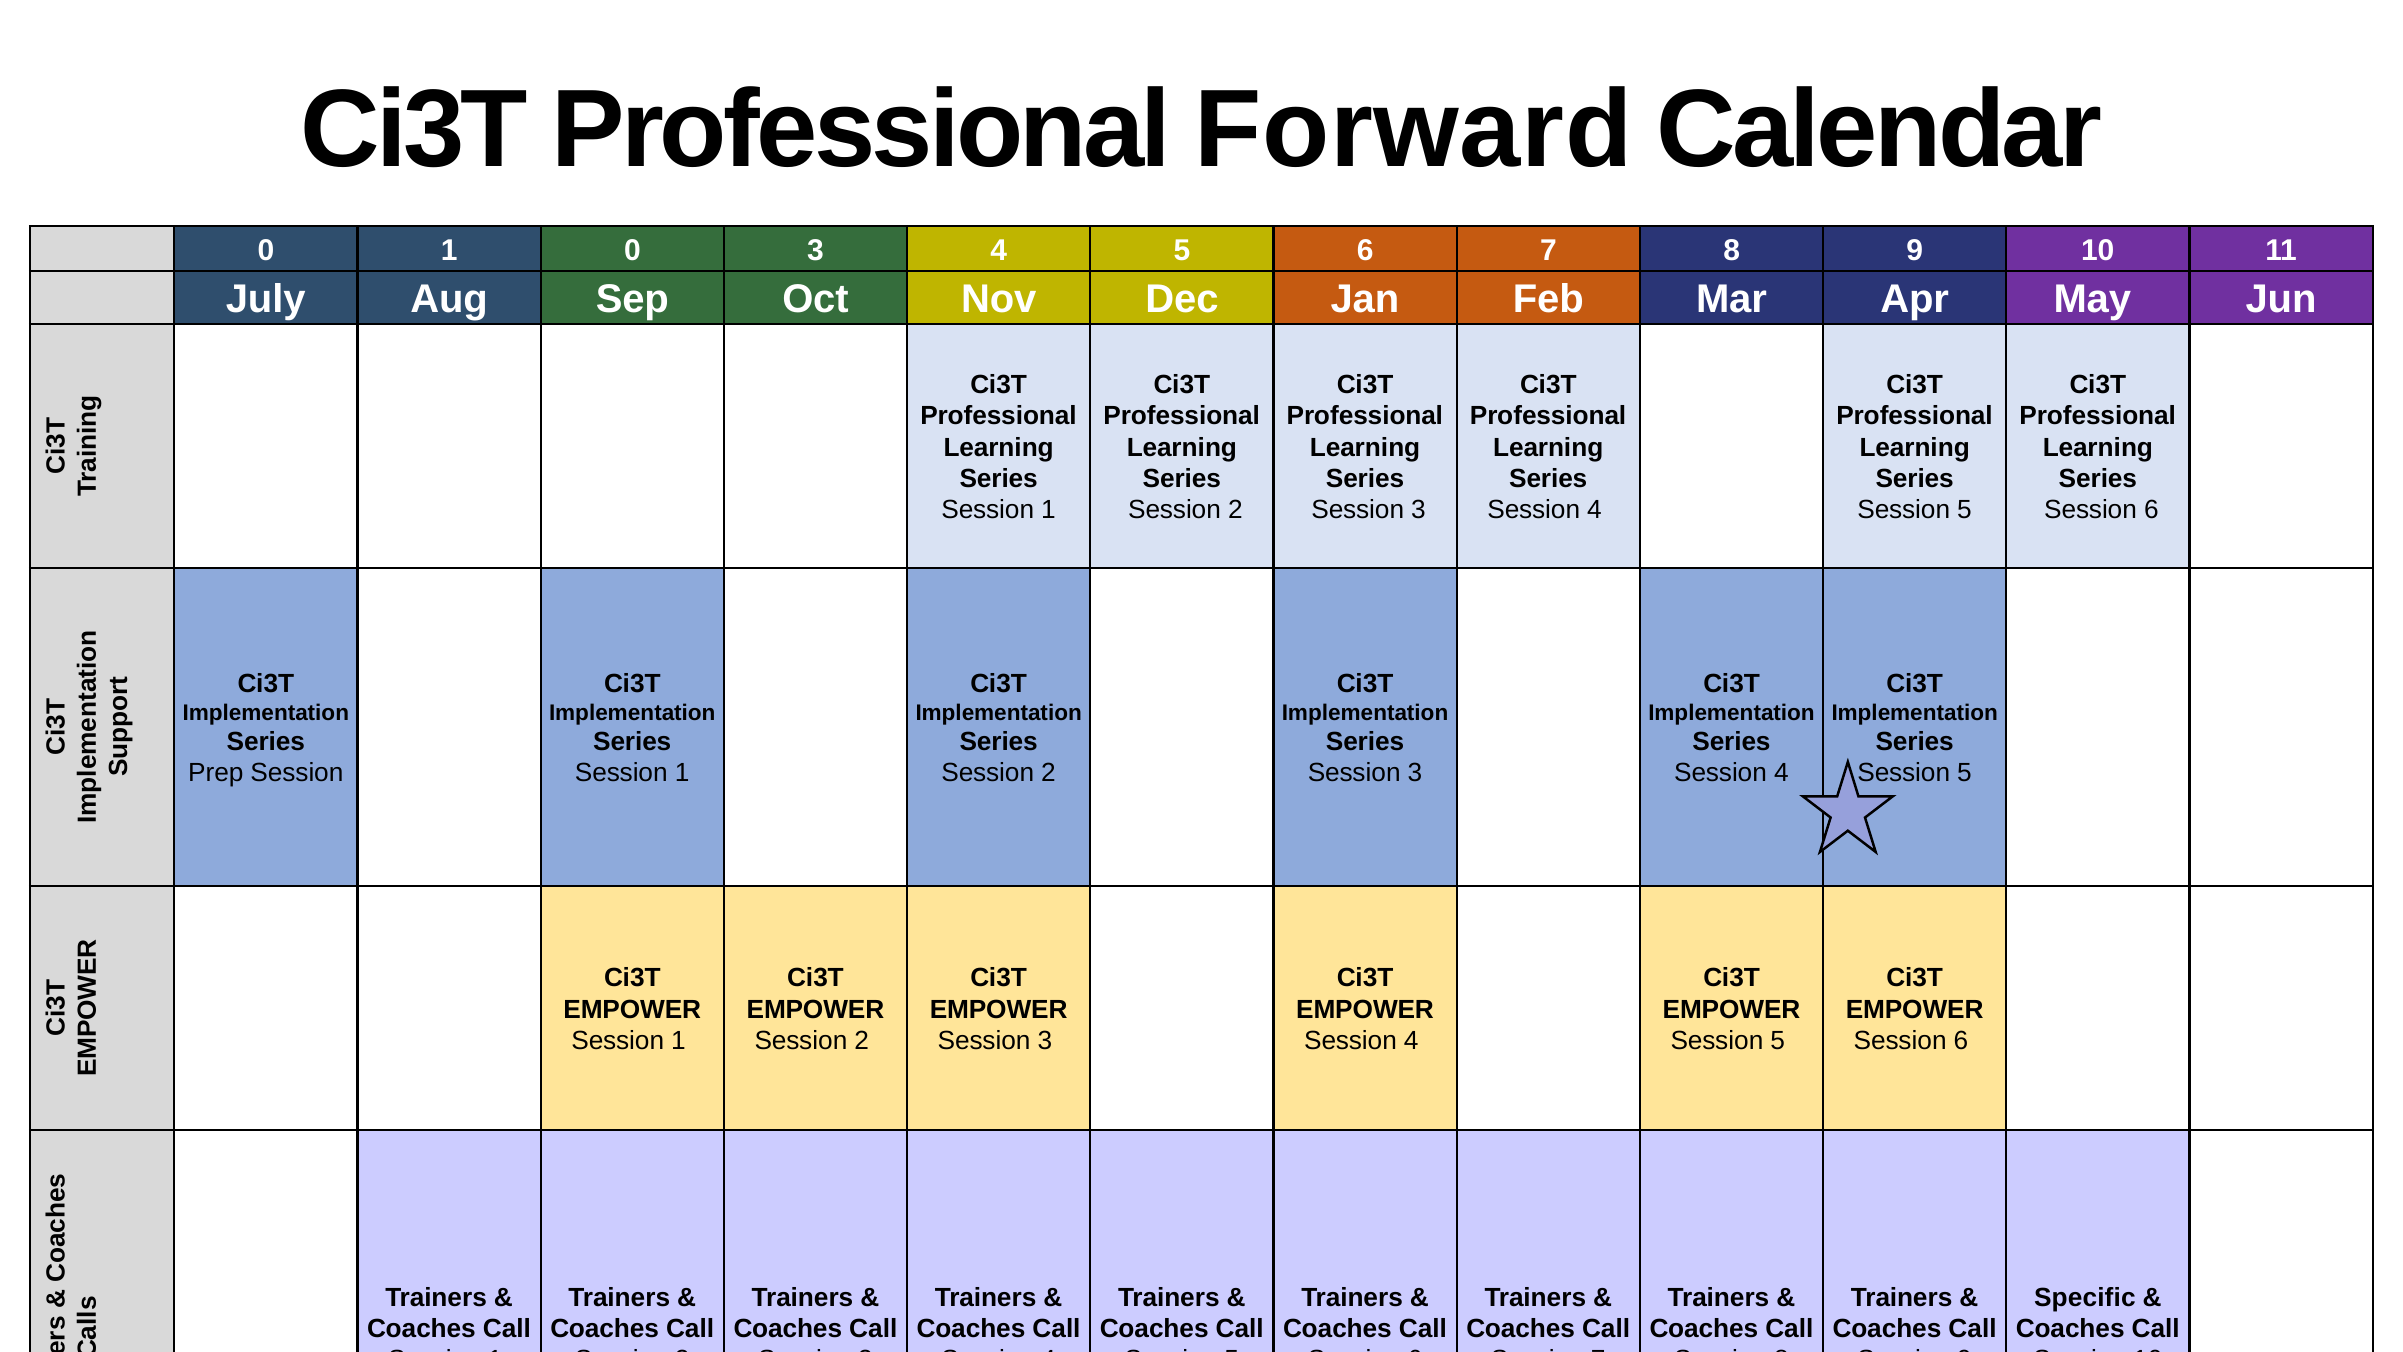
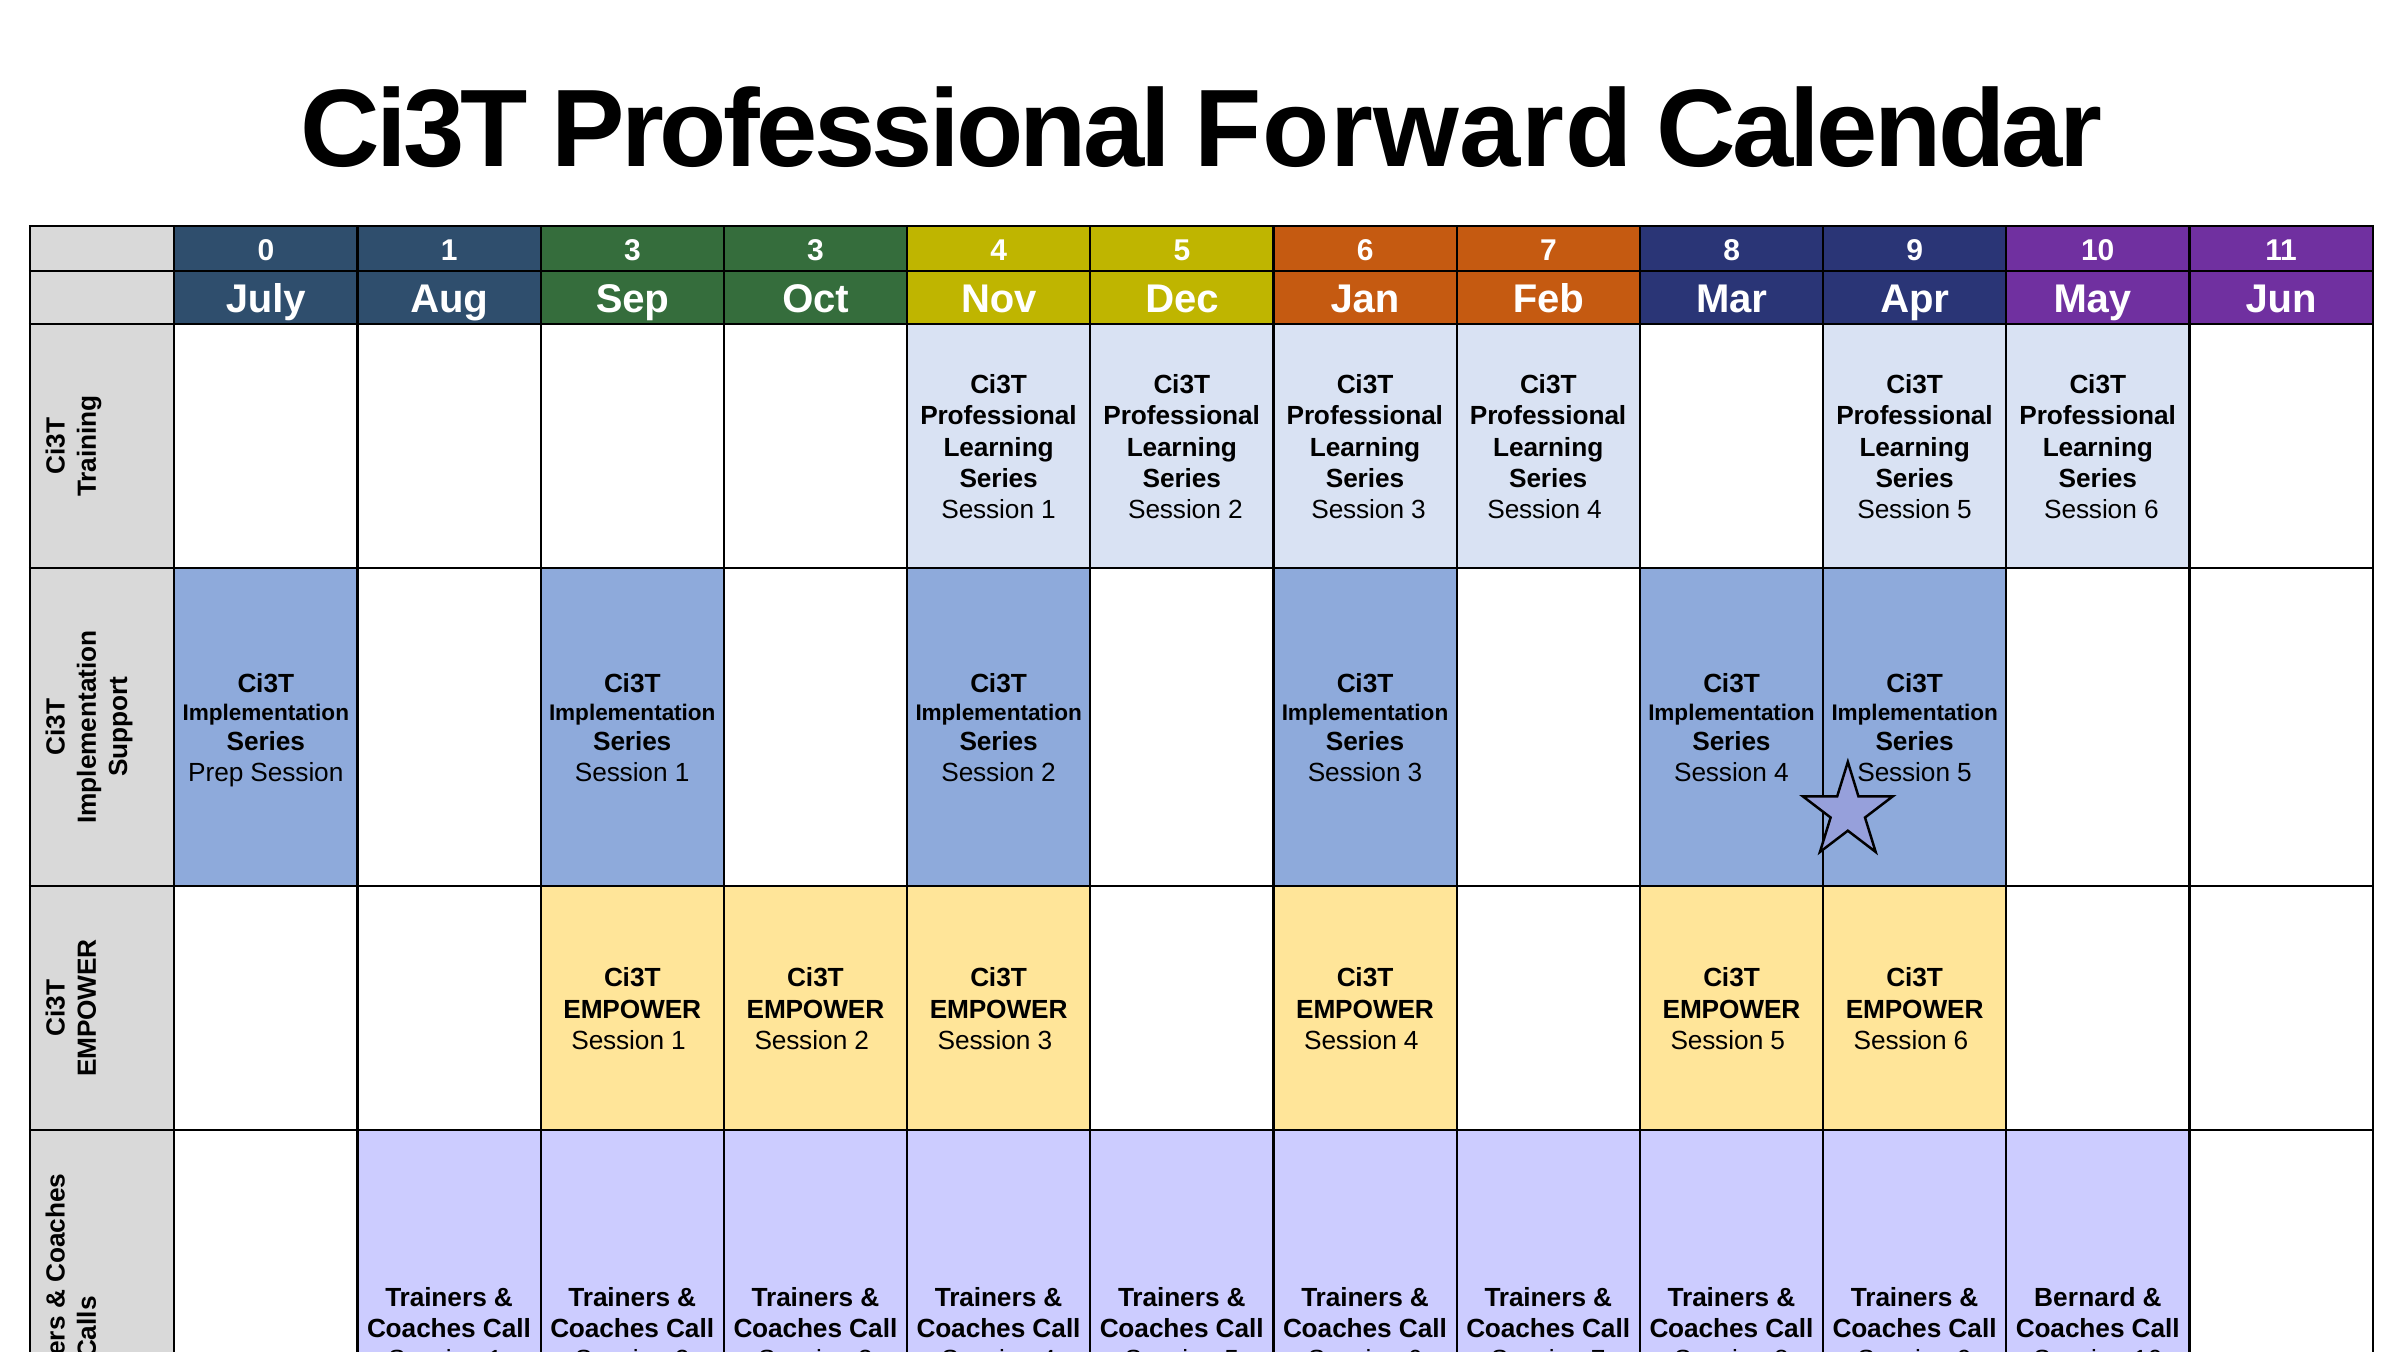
1 0: 0 -> 3
Specific: Specific -> Bernard
